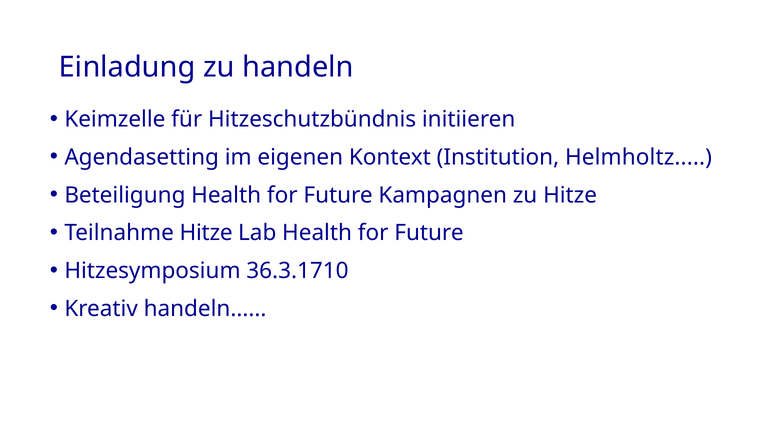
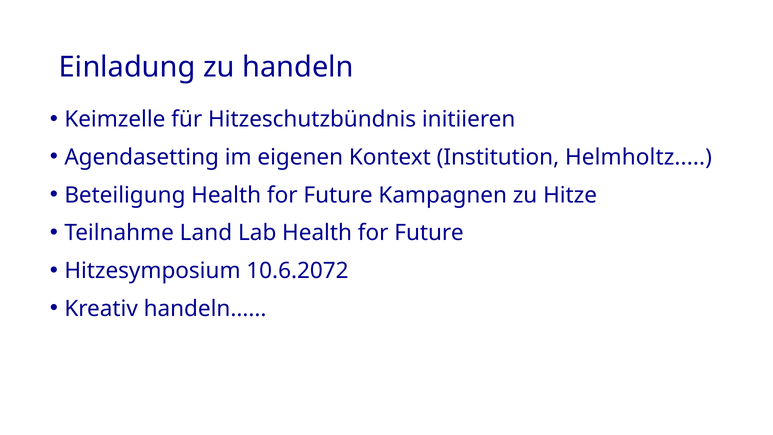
Teilnahme Hitze: Hitze -> Land
36.3.1710: 36.3.1710 -> 10.6.2072
